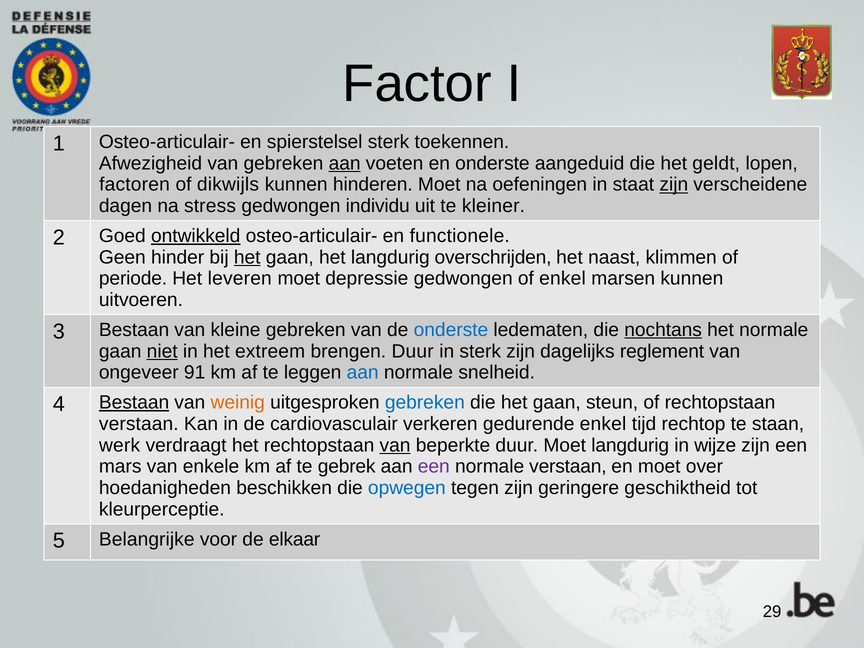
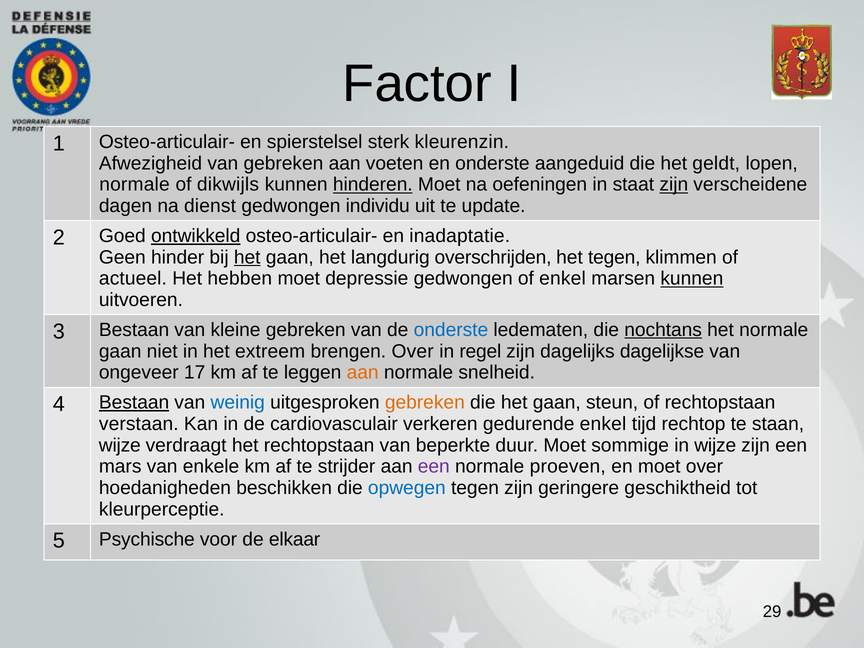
toekennen: toekennen -> kleurenzin
aan at (345, 163) underline: present -> none
factoren at (135, 185): factoren -> normale
hinderen underline: none -> present
stress: stress -> dienst
kleiner: kleiner -> update
functionele: functionele -> inadaptatie
het naast: naast -> tegen
periode: periode -> actueel
leveren: leveren -> hebben
kunnen at (692, 279) underline: none -> present
niet underline: present -> none
brengen Duur: Duur -> Over
in sterk: sterk -> regel
reglement: reglement -> dagelijkse
91: 91 -> 17
aan at (363, 373) colour: blue -> orange
weinig colour: orange -> blue
gebreken at (425, 403) colour: blue -> orange
werk at (120, 445): werk -> wijze
van at (395, 445) underline: present -> none
Moet langdurig: langdurig -> sommige
gebrek: gebrek -> strijder
normale verstaan: verstaan -> proeven
Belangrijke: Belangrijke -> Psychische
